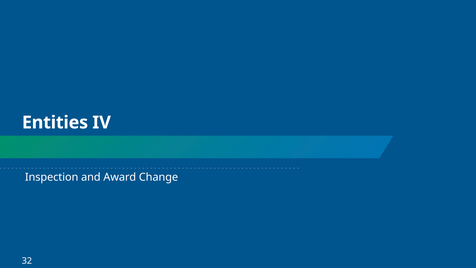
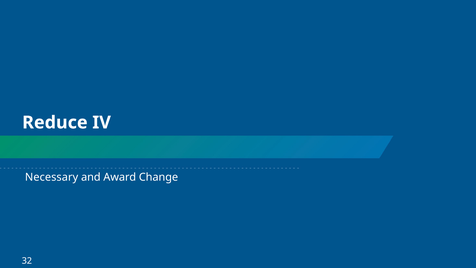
Entities: Entities -> Reduce
Inspection: Inspection -> Necessary
